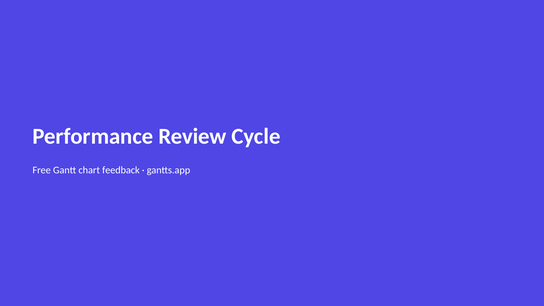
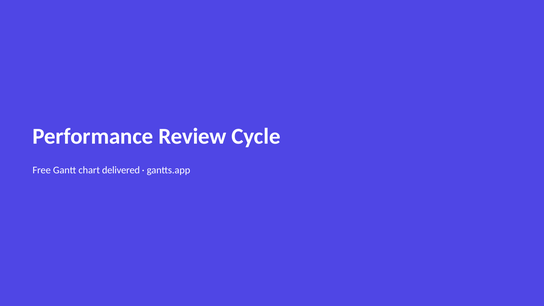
feedback: feedback -> delivered
